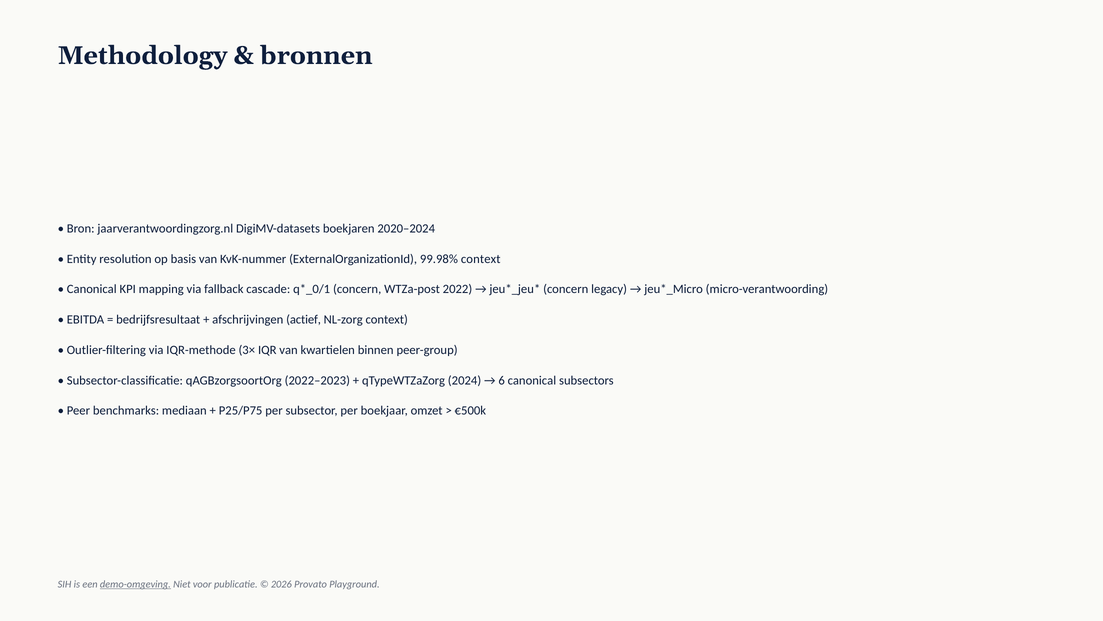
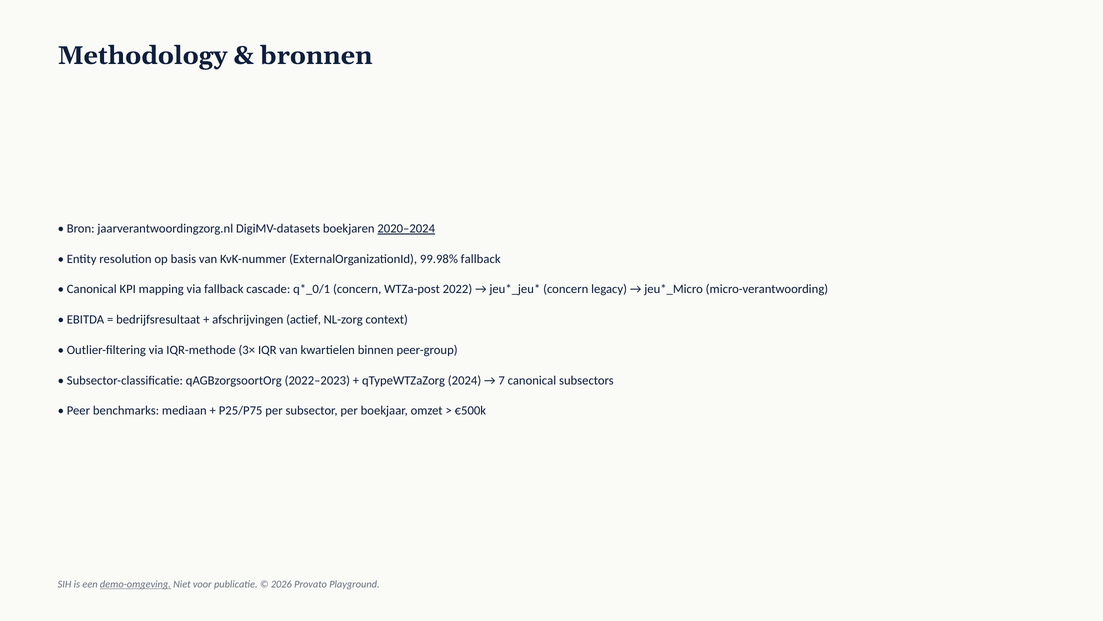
2020–2024 underline: none -> present
99.98% context: context -> fallback
6: 6 -> 7
